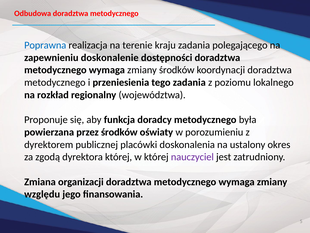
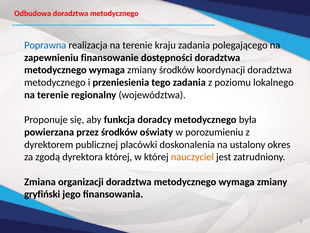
doskonalenie: doskonalenie -> finansowanie
rozkład at (53, 95): rozkład -> terenie
nauczyciel colour: purple -> orange
względu: względu -> gryfiński
